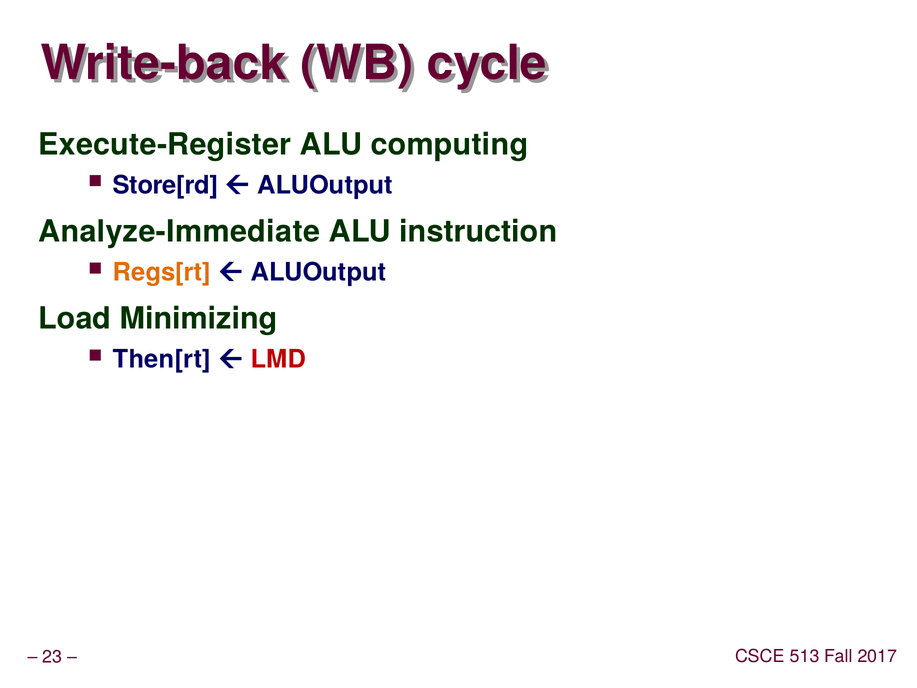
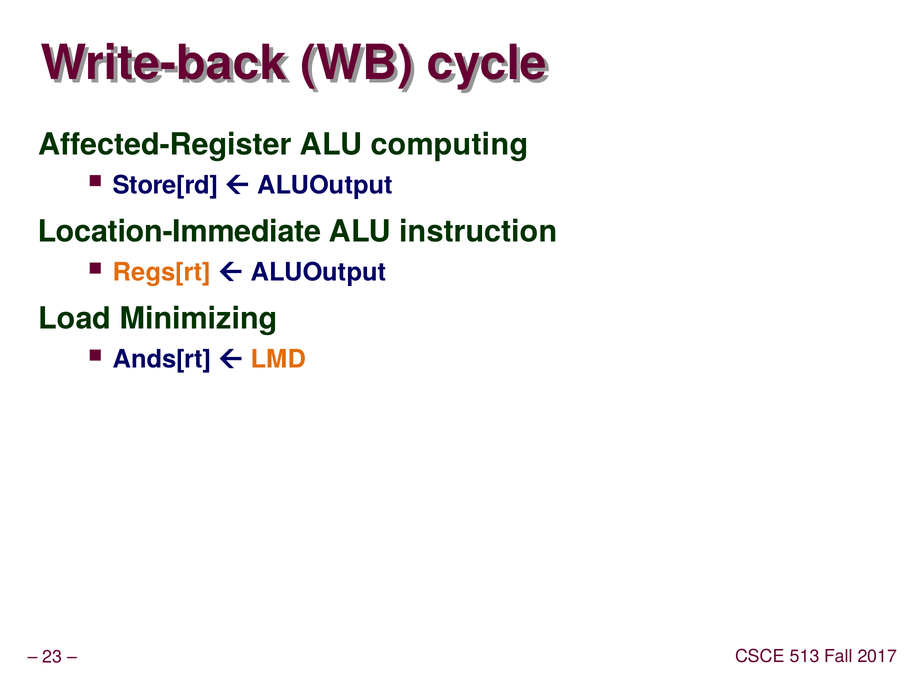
Execute-Register: Execute-Register -> Affected-Register
Analyze-Immediate: Analyze-Immediate -> Location-Immediate
Then[rt: Then[rt -> Ands[rt
LMD colour: red -> orange
